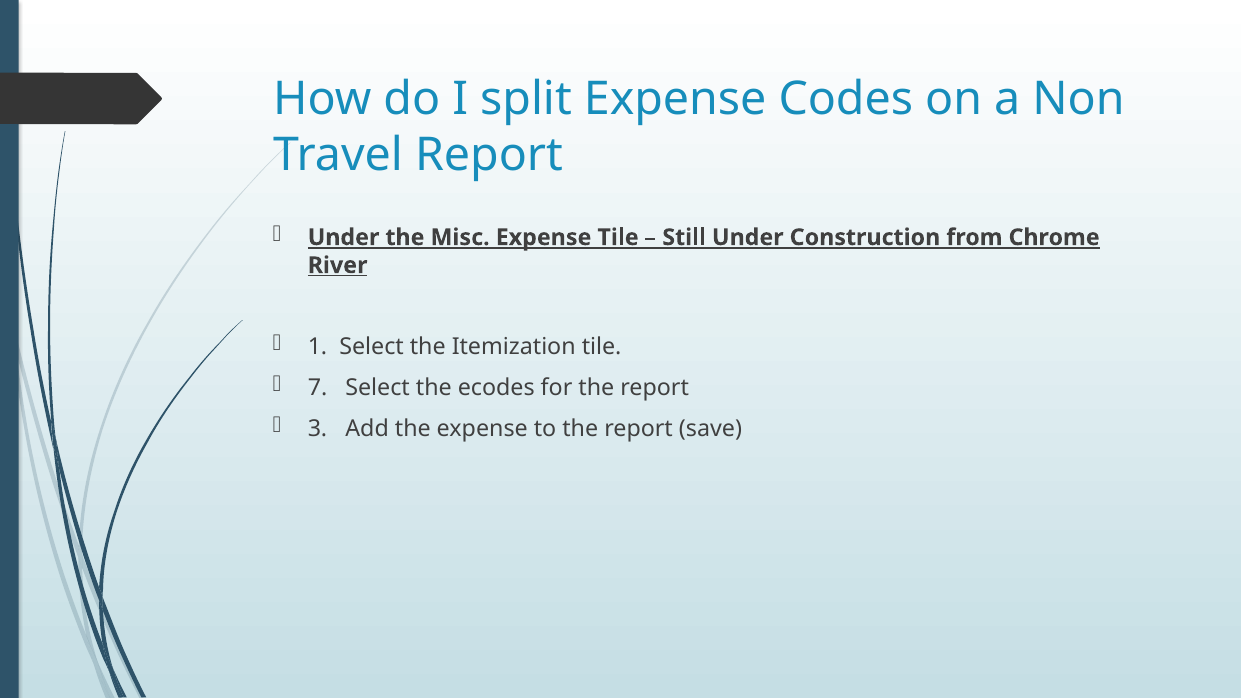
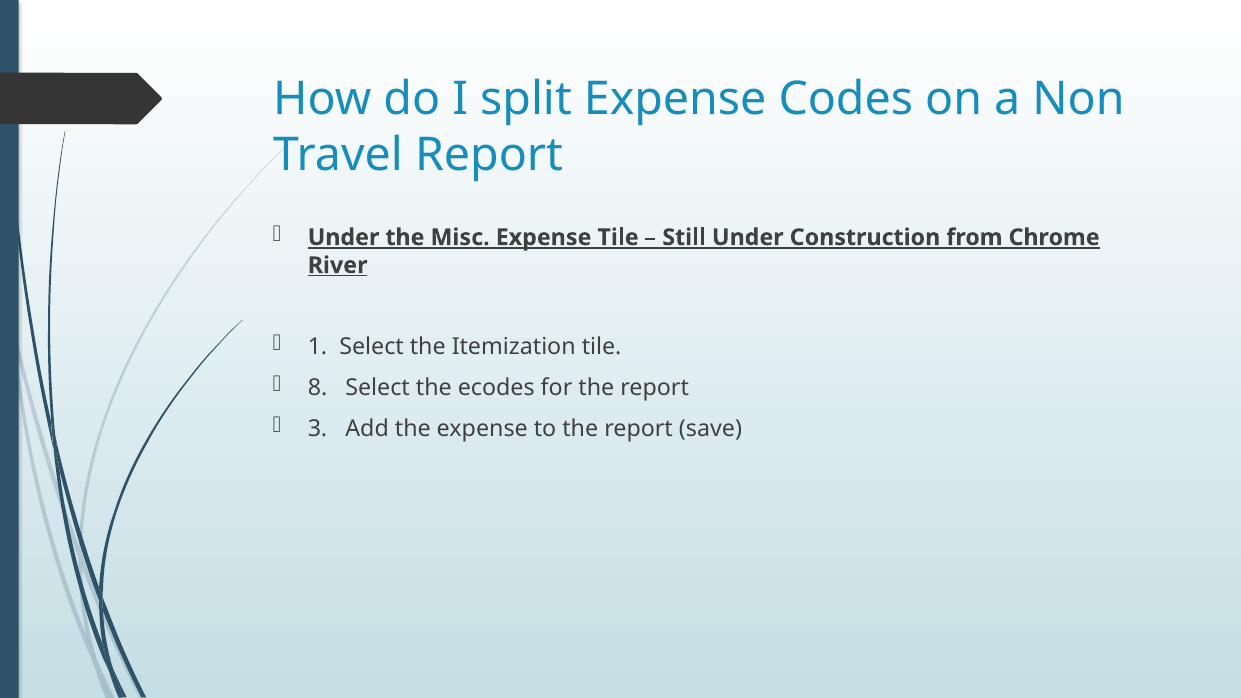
7: 7 -> 8
